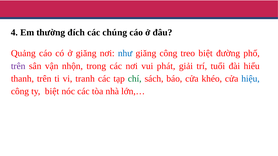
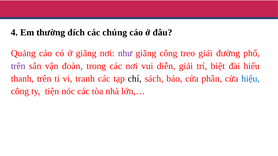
như colour: blue -> purple
treo biệt: biệt -> giải
nhộn: nhộn -> đoàn
phát: phát -> diễn
tuổi: tuổi -> biệt
chí colour: green -> black
khéo: khéo -> phần
ty biệt: biệt -> tiện
